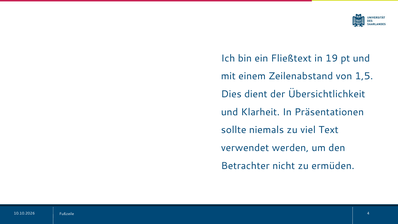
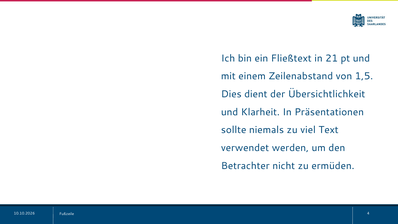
19: 19 -> 21
